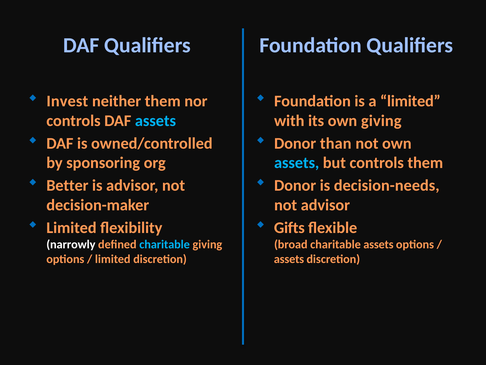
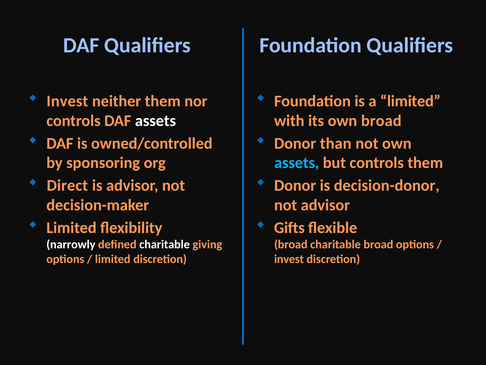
assets at (155, 121) colour: light blue -> white
own giving: giving -> broad
Better: Better -> Direct
decision-needs: decision-needs -> decision-donor
charitable at (165, 244) colour: light blue -> white
charitable assets: assets -> broad
assets at (289, 259): assets -> invest
